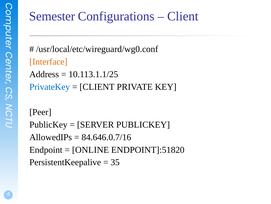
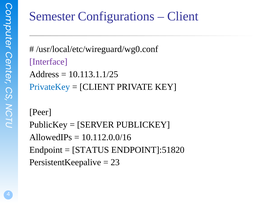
Interface colour: orange -> purple
84.646.0.7/16: 84.646.0.7/16 -> 10.112.0.0/16
ONLINE: ONLINE -> STATUS
35: 35 -> 23
